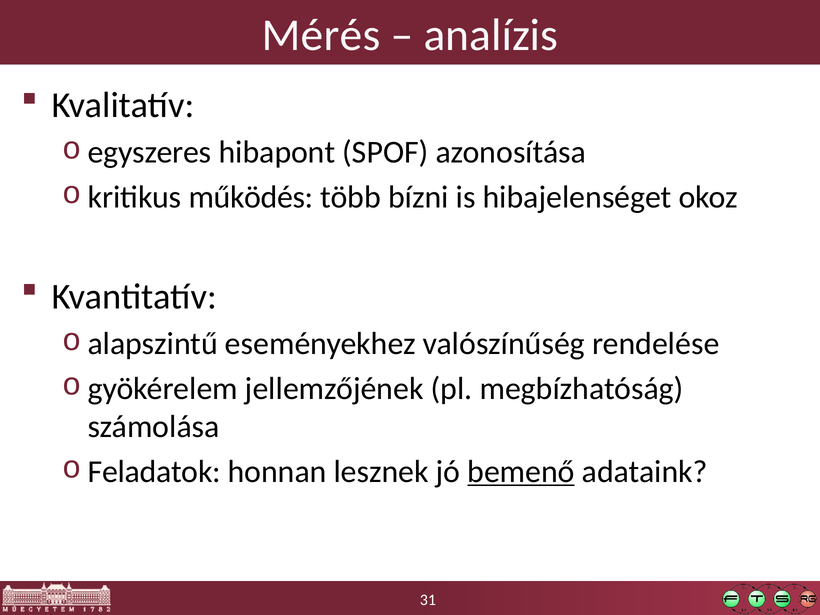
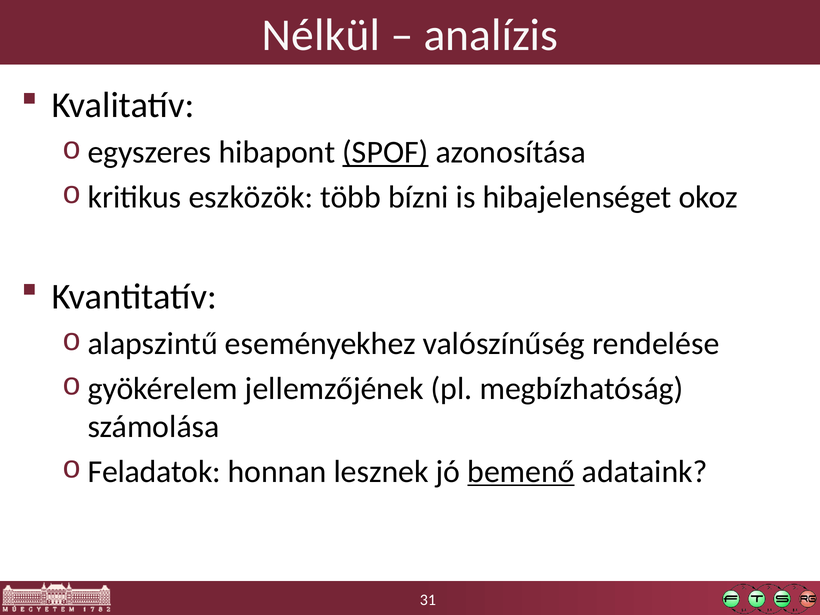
Mérés: Mérés -> Nélkül
SPOF underline: none -> present
működés: működés -> eszközök
